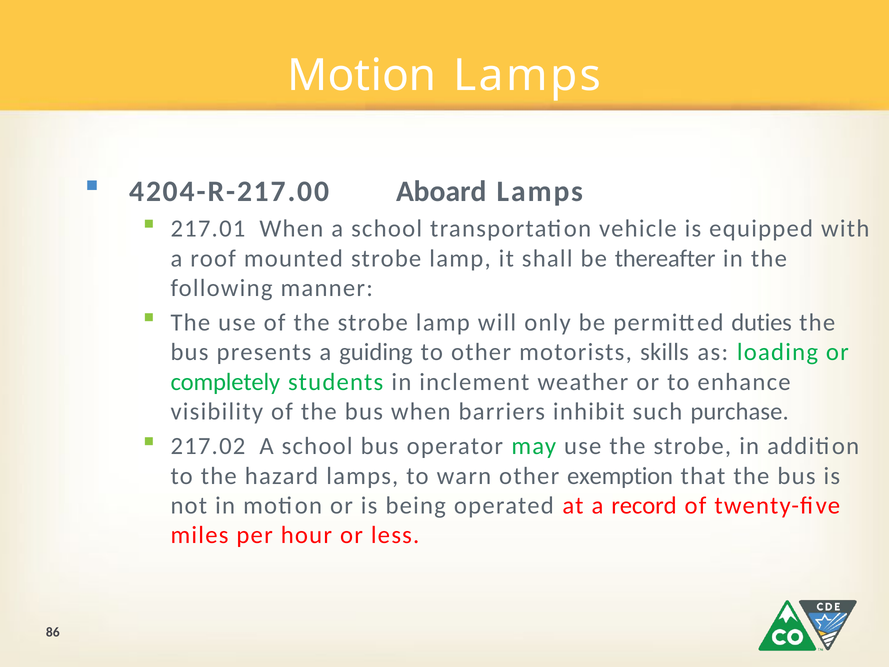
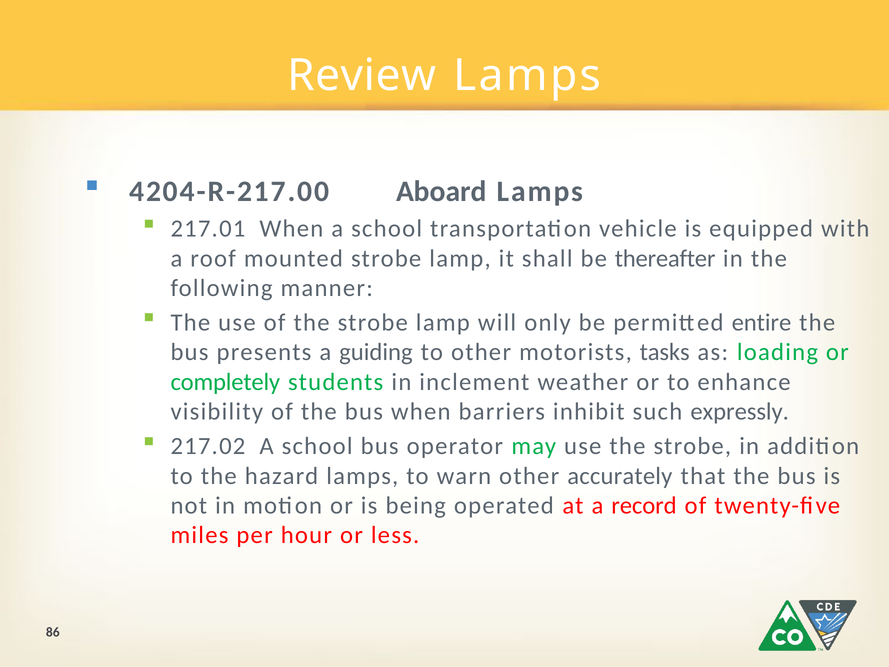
Motion at (362, 76): Motion -> Review
duties: duties -> entire
skills: skills -> tasks
purchase: purchase -> expressly
exemption: exemption -> accurately
